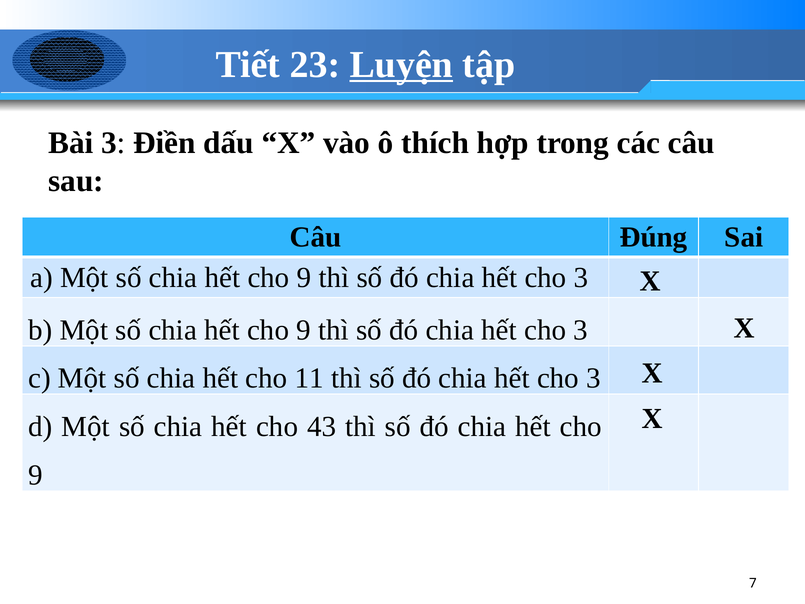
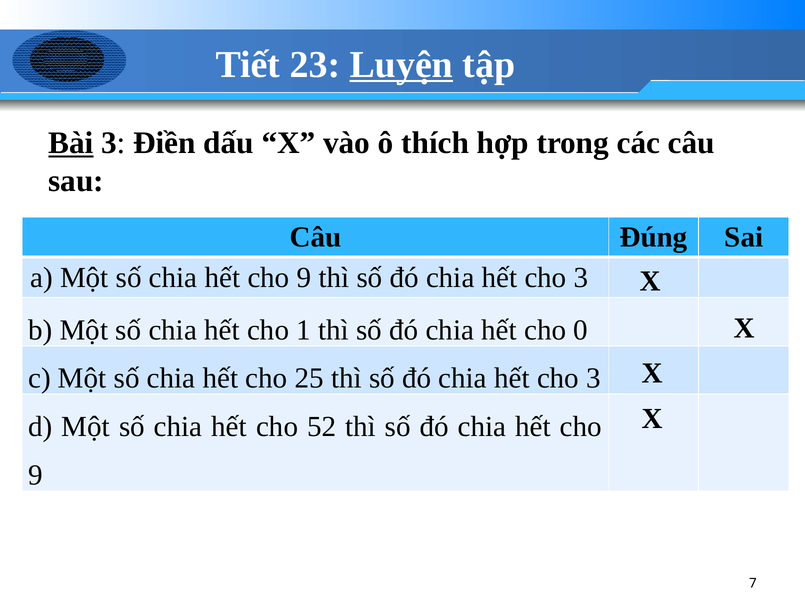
Bài underline: none -> present
9 at (304, 330): 9 -> 1
3 at (581, 330): 3 -> 0
11: 11 -> 25
43: 43 -> 52
